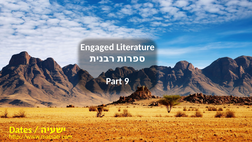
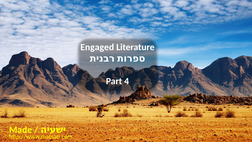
9: 9 -> 4
Dates: Dates -> Made
